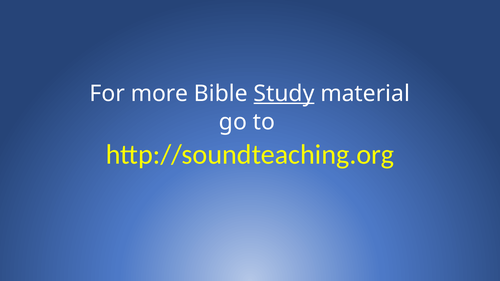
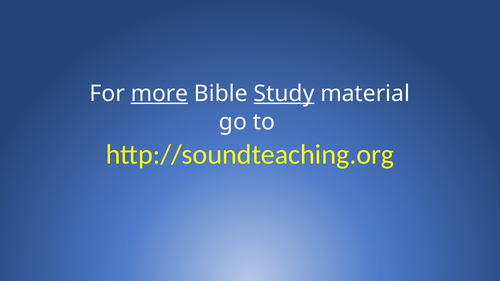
more underline: none -> present
